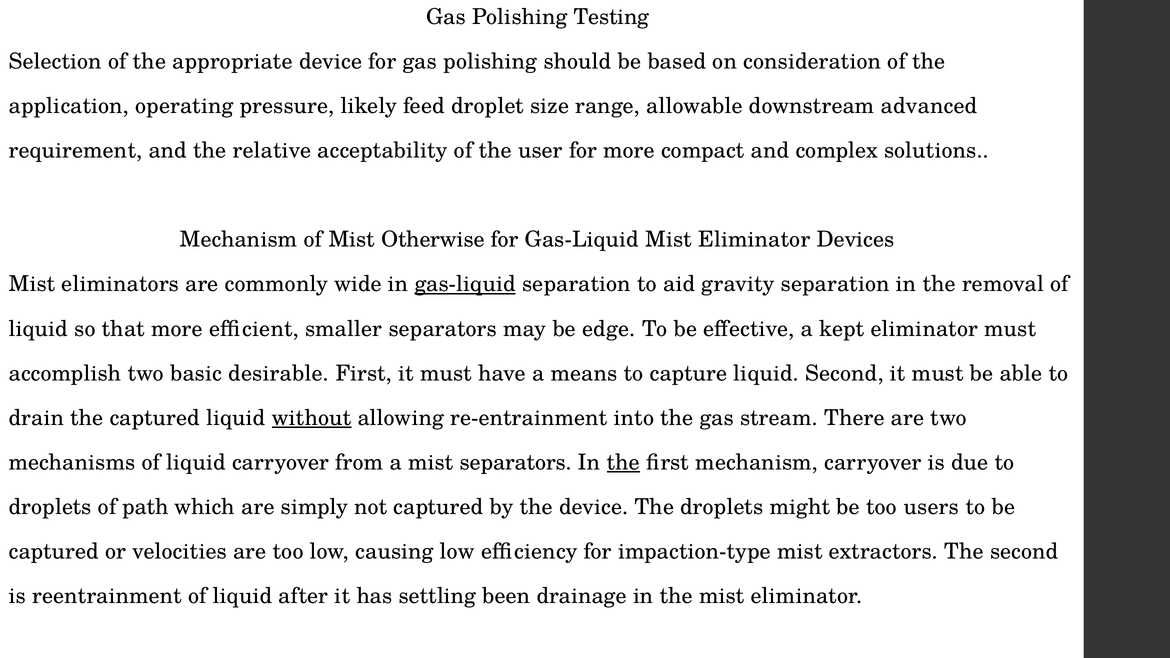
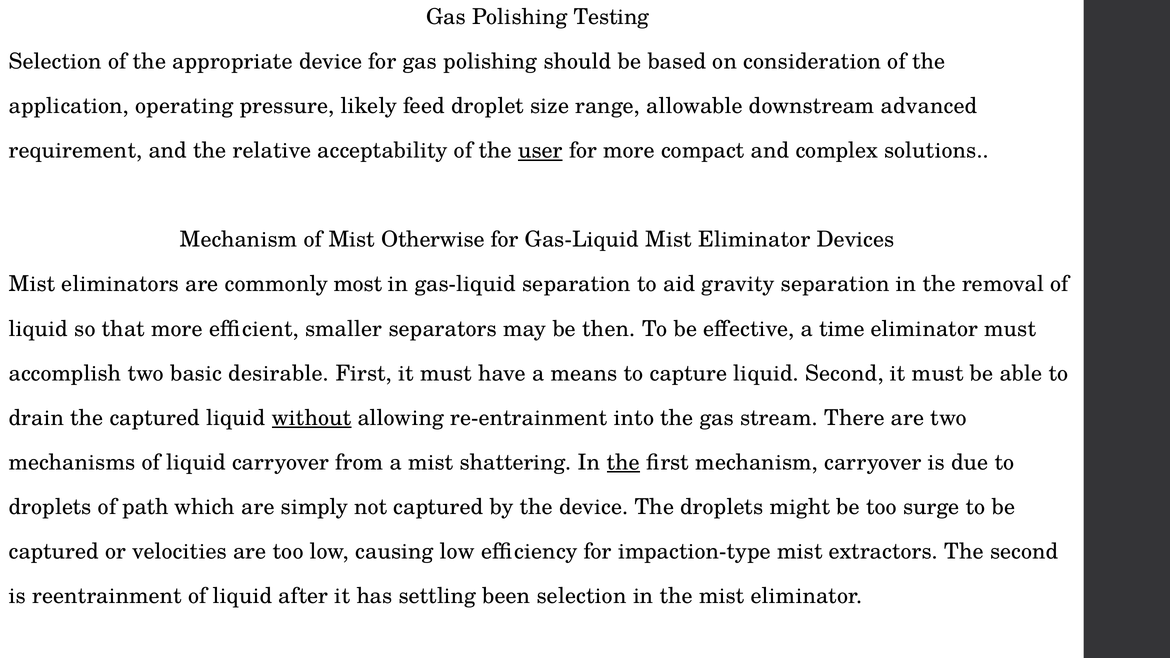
user underline: none -> present
wide: wide -> most
gas-liquid at (465, 284) underline: present -> none
edge: edge -> then
kept: kept -> time
mist separators: separators -> shattering
users: users -> surge
been drainage: drainage -> selection
